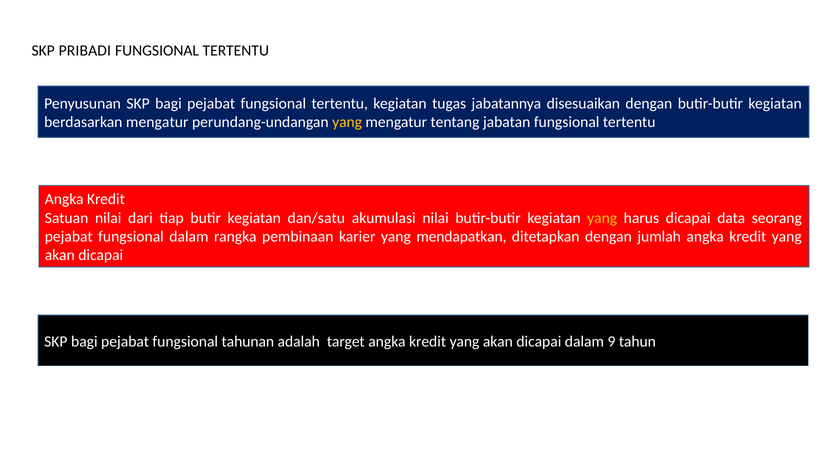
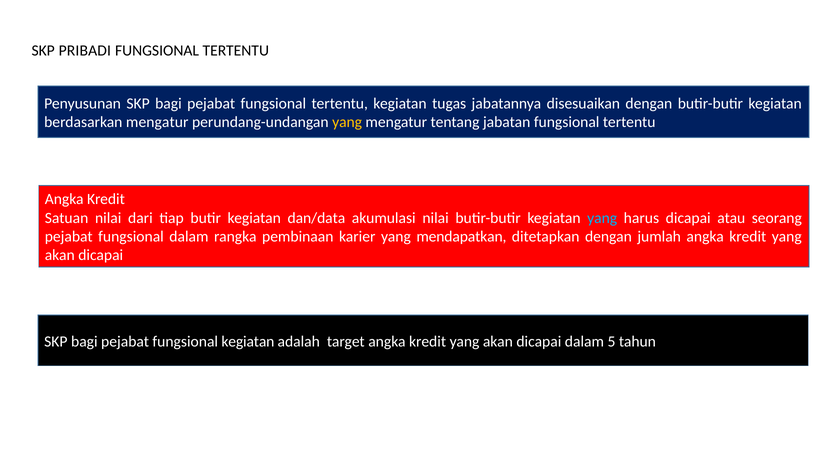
dan/satu: dan/satu -> dan/data
yang at (602, 218) colour: yellow -> light blue
data: data -> atau
fungsional tahunan: tahunan -> kegiatan
9: 9 -> 5
